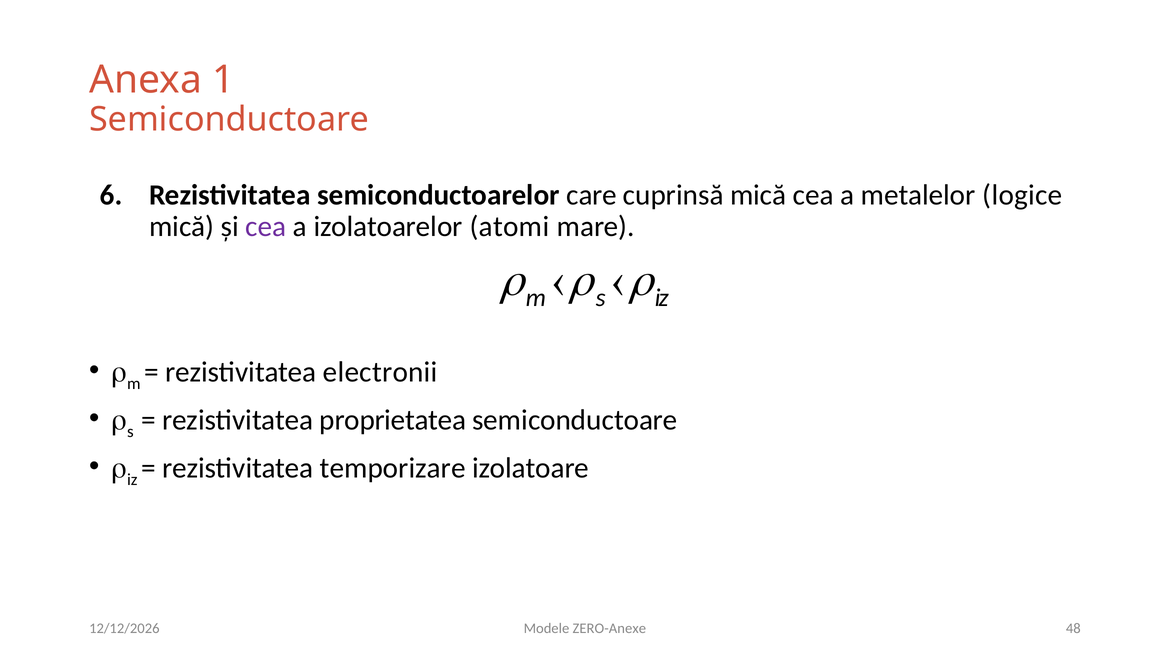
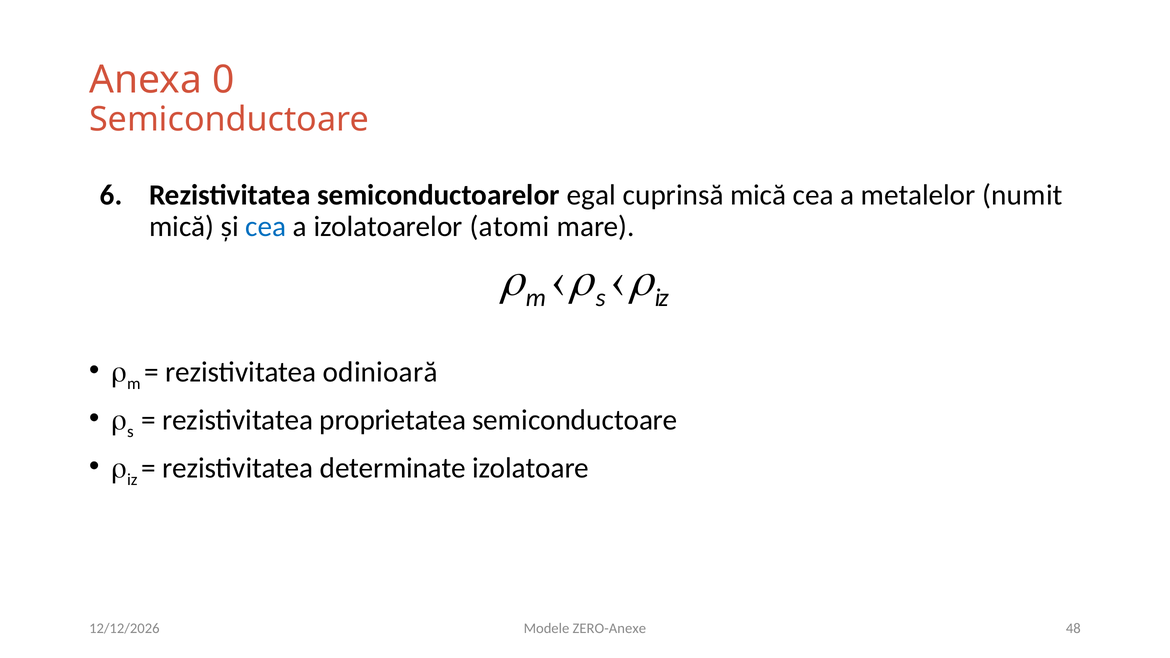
1: 1 -> 0
care: care -> egal
logice: logice -> numit
cea at (266, 227) colour: purple -> blue
electronii: electronii -> odinioară
temporizare: temporizare -> determinate
